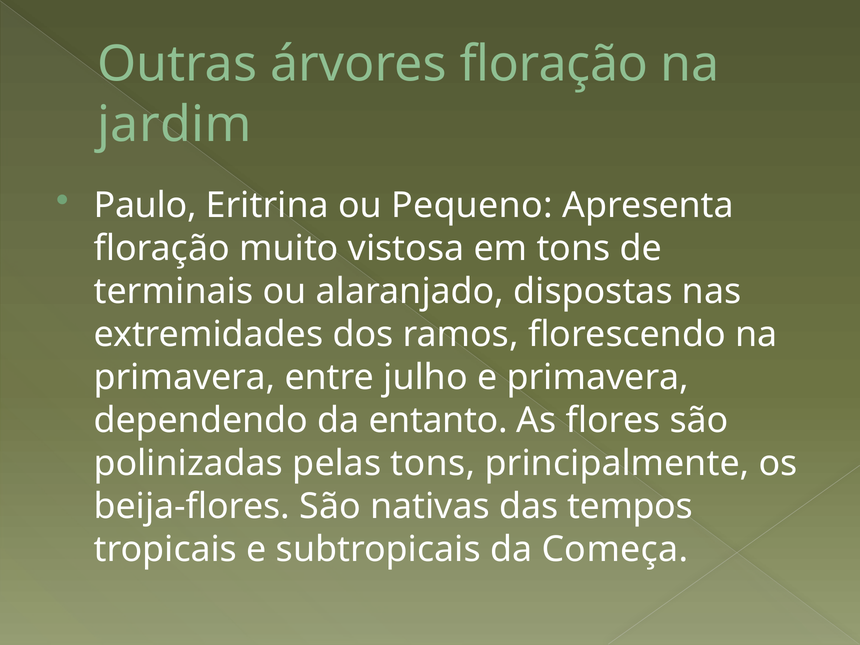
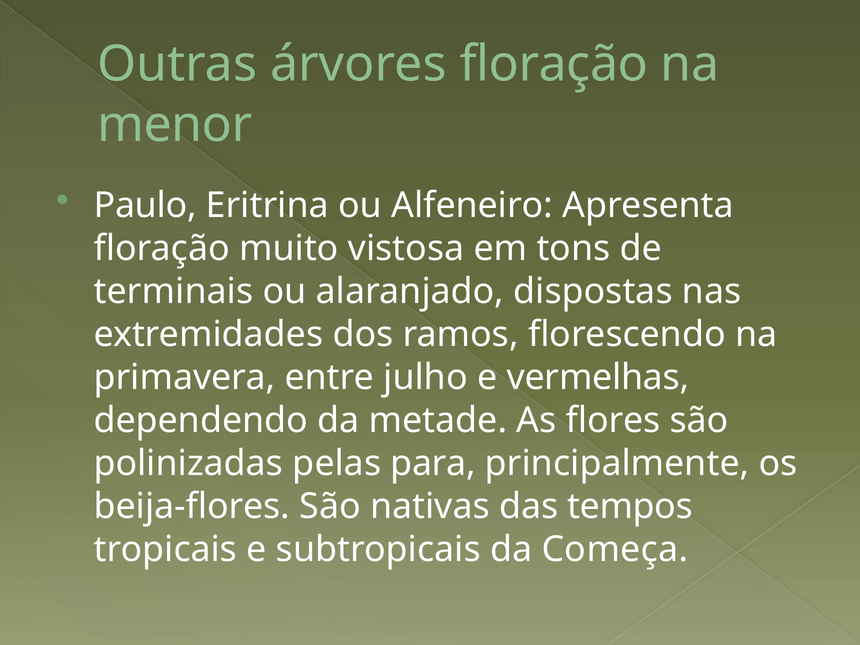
jardim: jardim -> menor
Pequeno: Pequeno -> Alfeneiro
e primavera: primavera -> vermelhas
entanto: entanto -> metade
pelas tons: tons -> para
